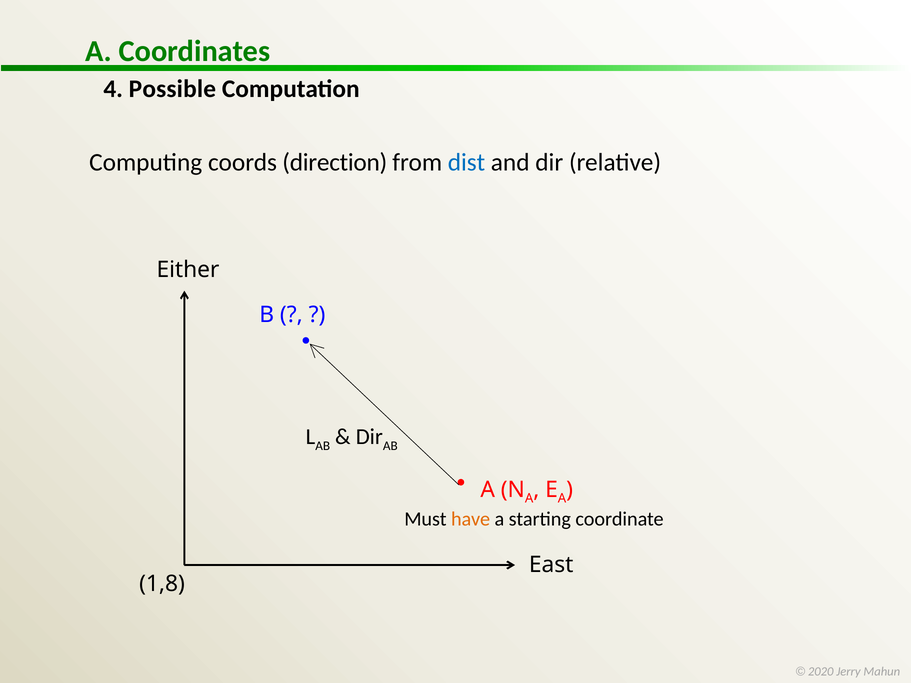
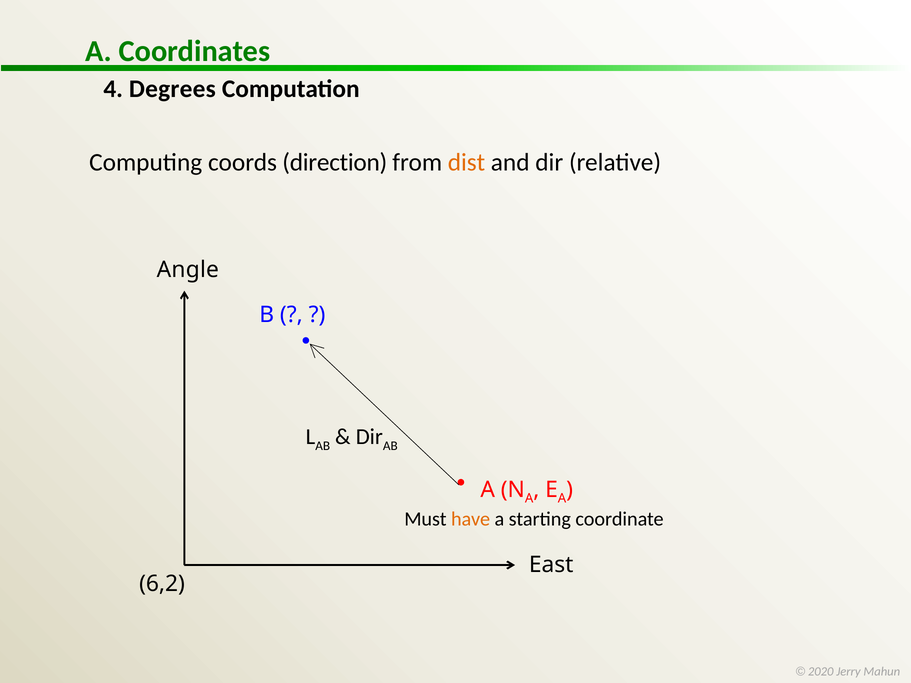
Possible: Possible -> Degrees
dist colour: blue -> orange
Either: Either -> Angle
1,8: 1,8 -> 6,2
